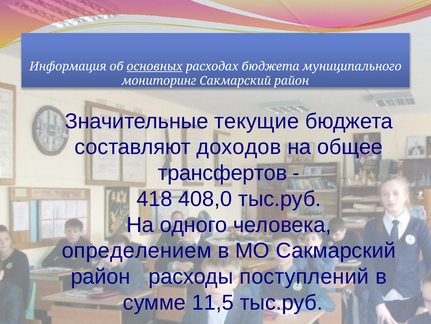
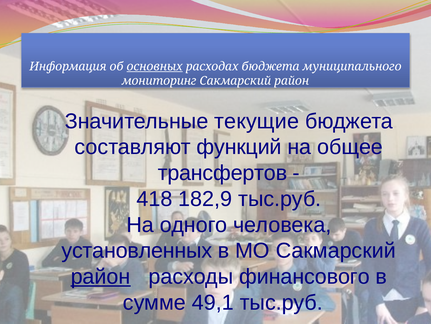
доходов: доходов -> функций
408,0: 408,0 -> 182,9
определением: определением -> установленных
район at (101, 276) underline: none -> present
поступлений: поступлений -> финансового
11,5: 11,5 -> 49,1
